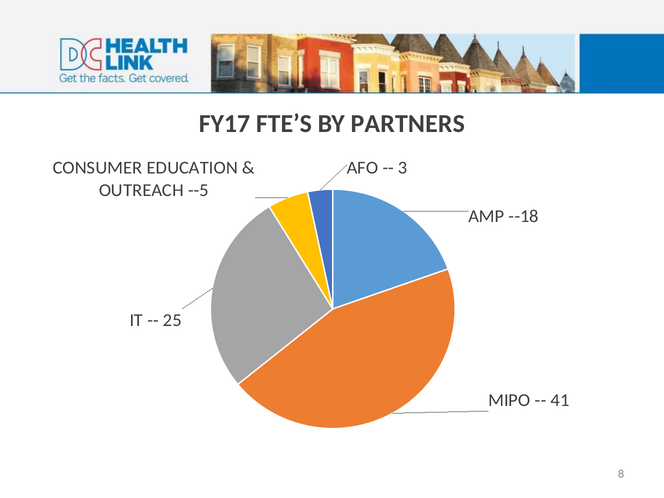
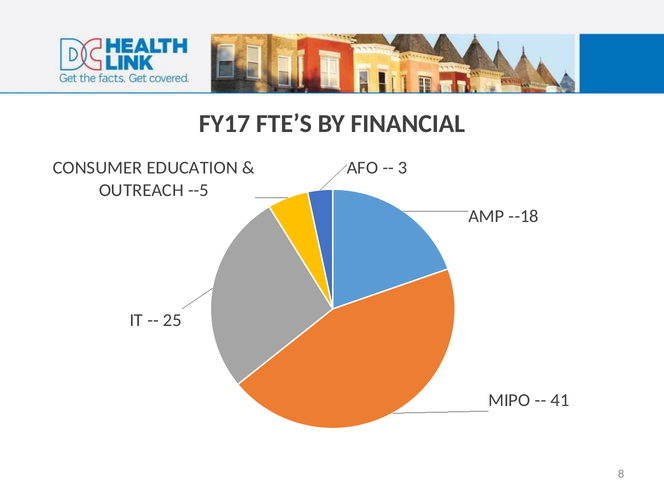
PARTNERS: PARTNERS -> FINANCIAL
